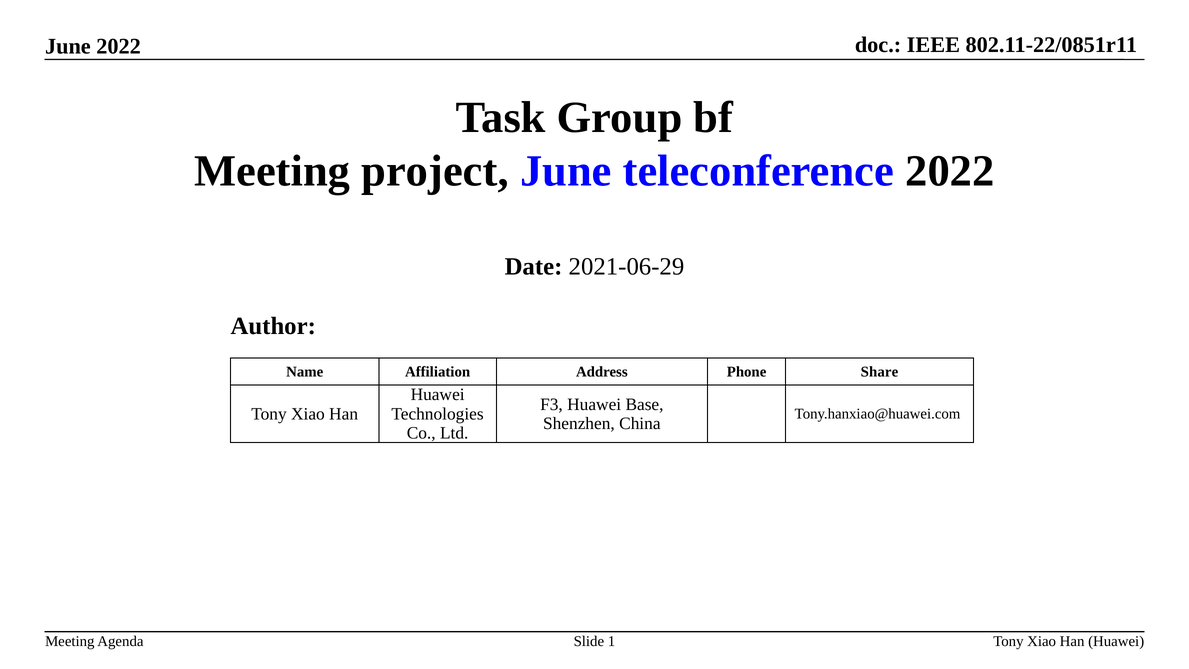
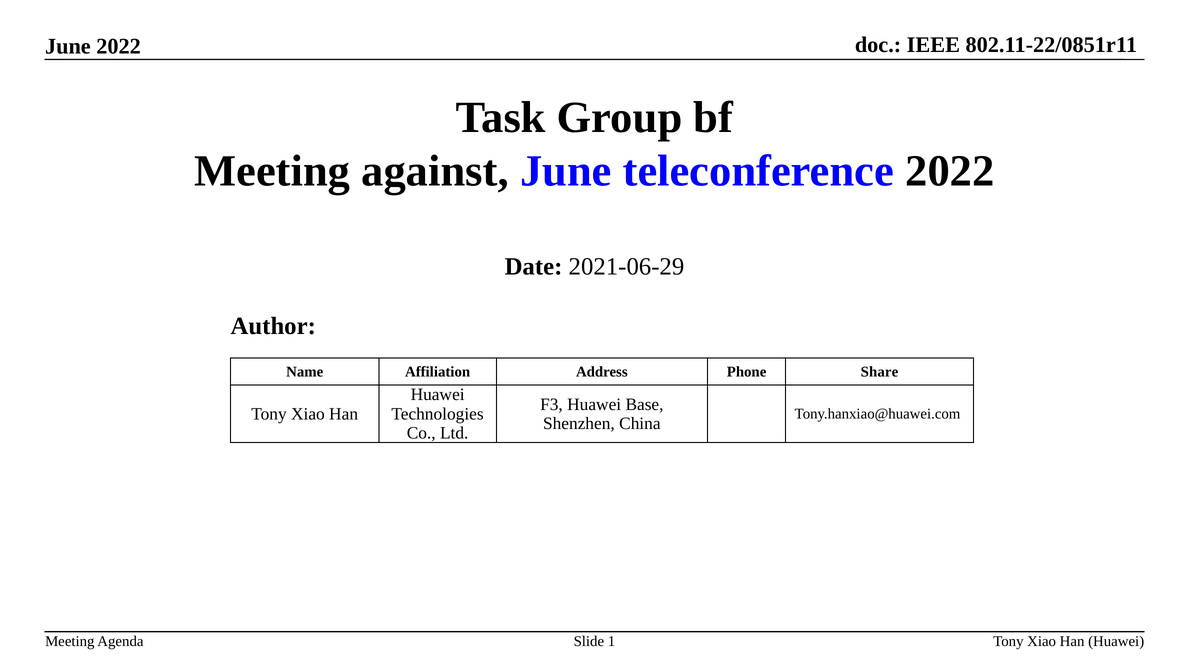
project: project -> against
